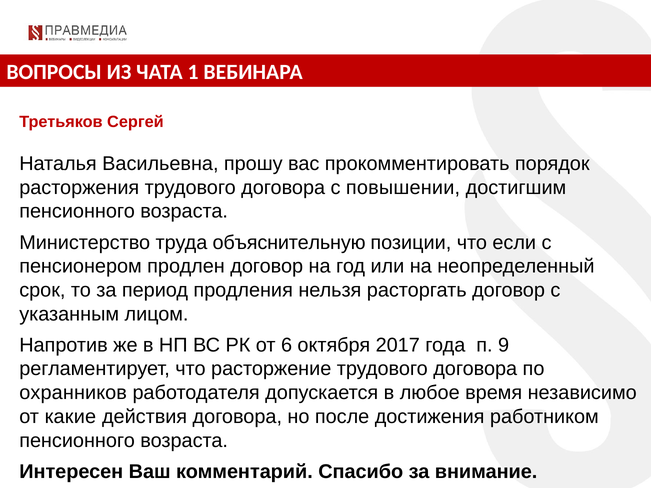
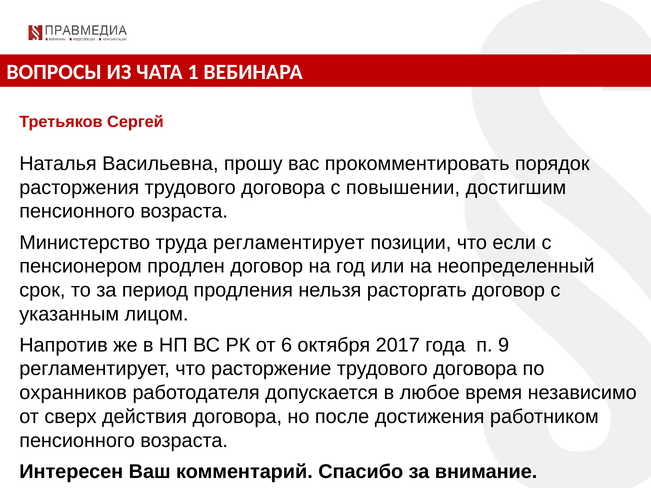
труда объяснительную: объяснительную -> регламентирует
какие: какие -> сверх
